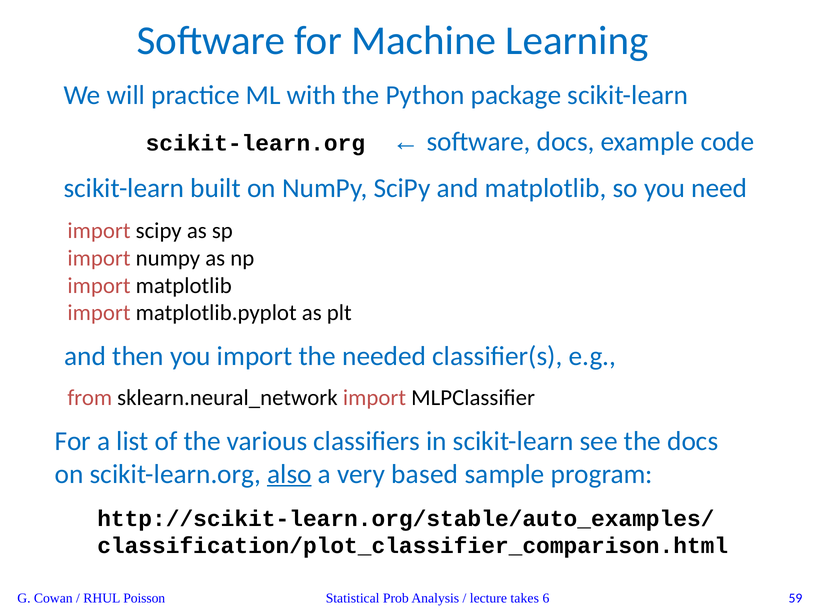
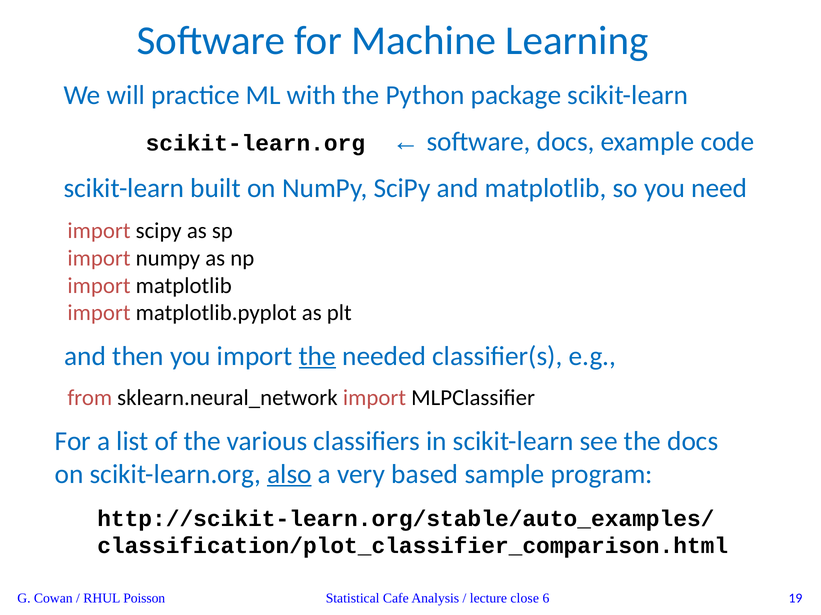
the at (317, 356) underline: none -> present
Prob: Prob -> Cafe
takes: takes -> close
59: 59 -> 19
